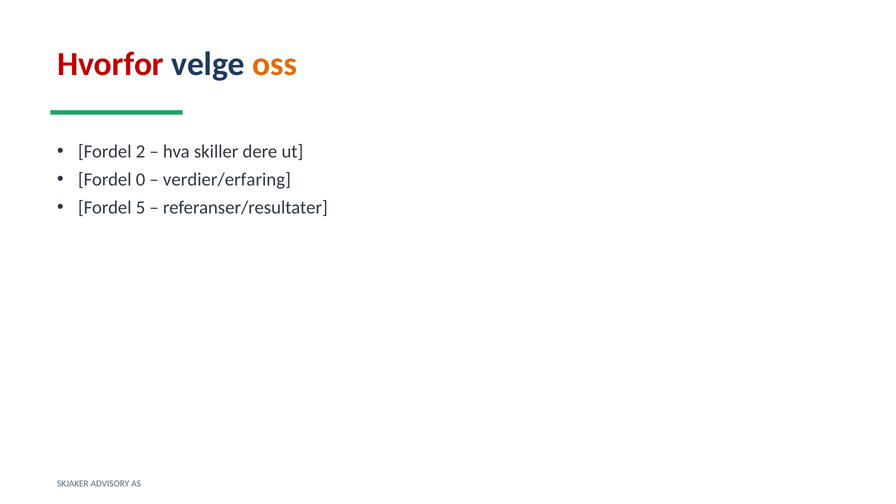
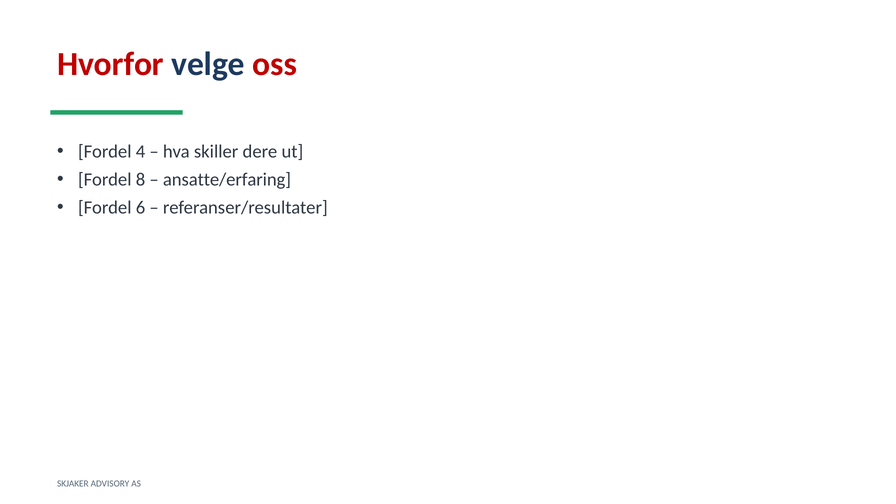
oss colour: orange -> red
2: 2 -> 4
0: 0 -> 8
verdier/erfaring: verdier/erfaring -> ansatte/erfaring
5: 5 -> 6
